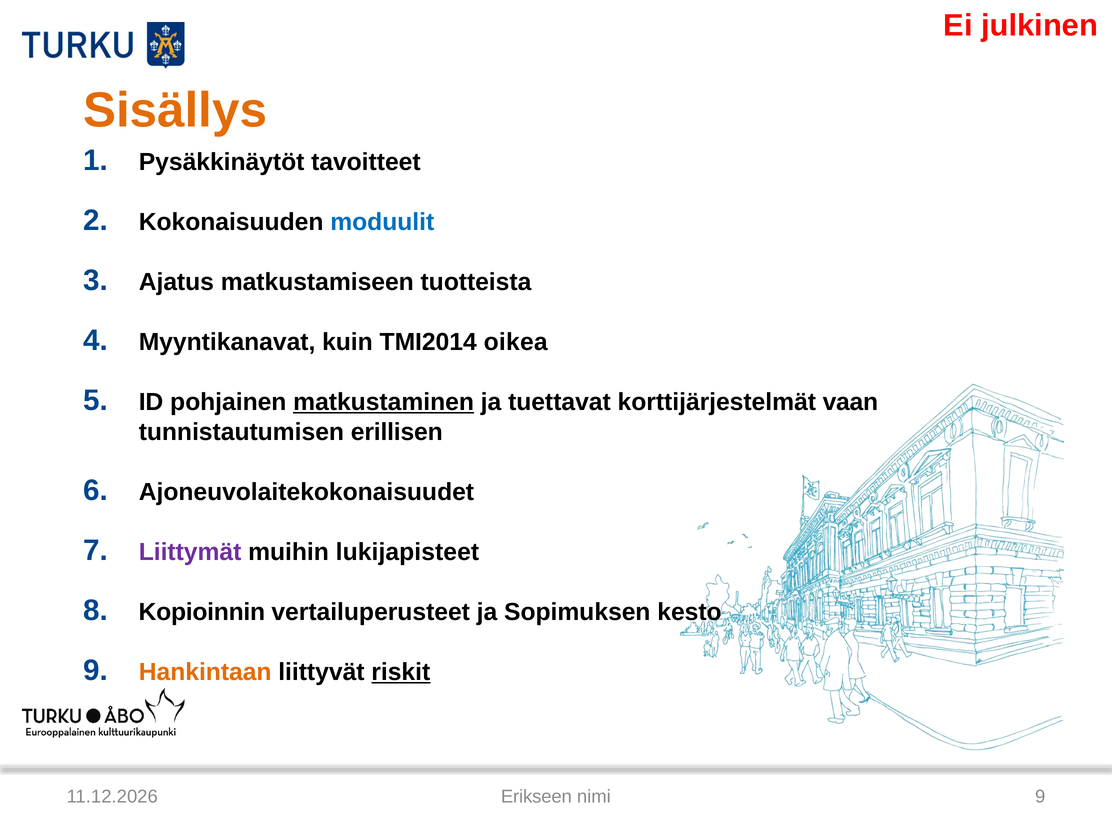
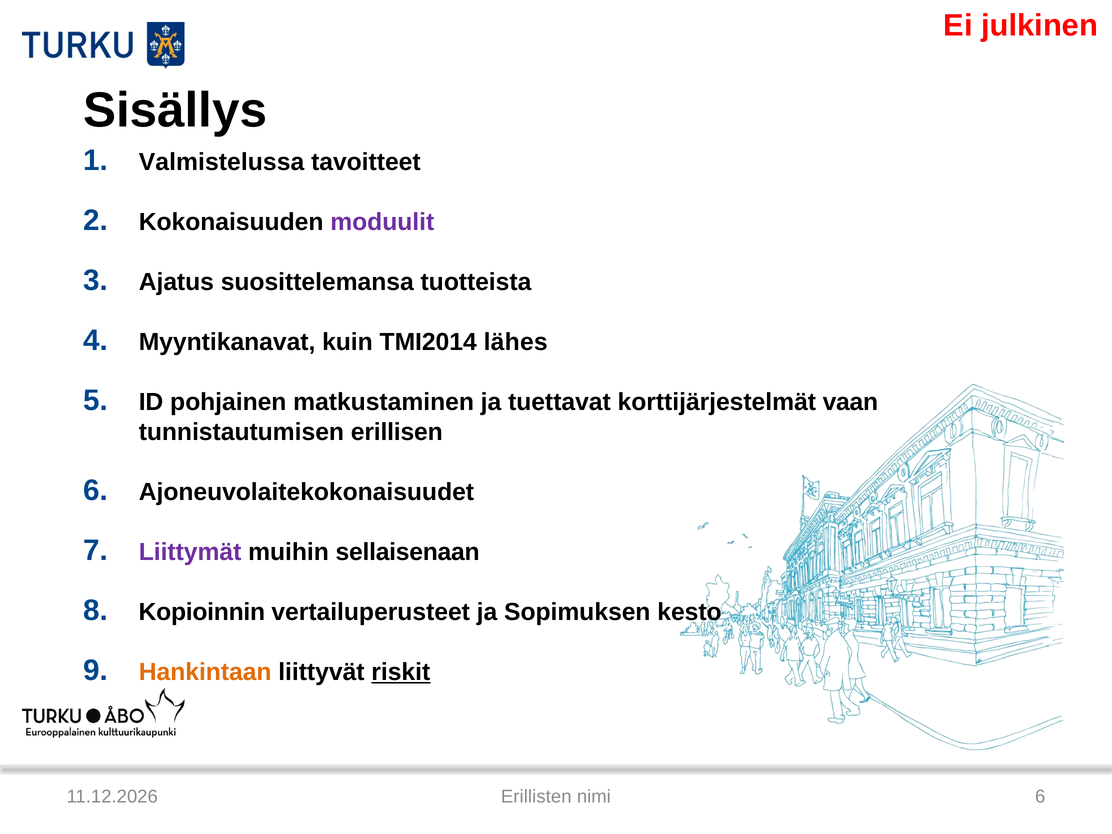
Sisällys colour: orange -> black
Pysäkkinäytöt: Pysäkkinäytöt -> Valmistelussa
moduulit colour: blue -> purple
matkustamiseen: matkustamiseen -> suosittelemansa
oikea: oikea -> lähes
matkustaminen underline: present -> none
lukijapisteet: lukijapisteet -> sellaisenaan
Erikseen: Erikseen -> Erillisten
nimi 9: 9 -> 6
